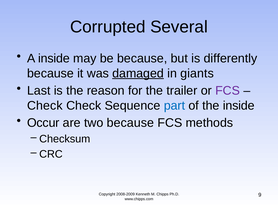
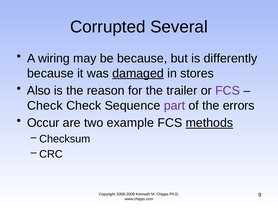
A inside: inside -> wiring
giants: giants -> stores
Last: Last -> Also
part colour: blue -> purple
the inside: inside -> errors
two because: because -> example
methods underline: none -> present
